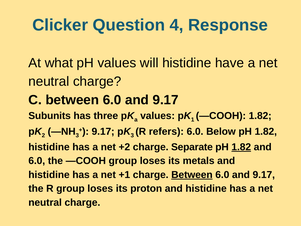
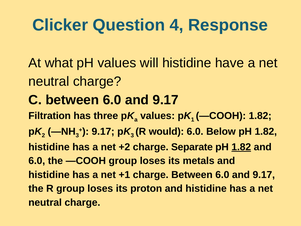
Subunits: Subunits -> Filtration
refers: refers -> would
Between at (192, 175) underline: present -> none
